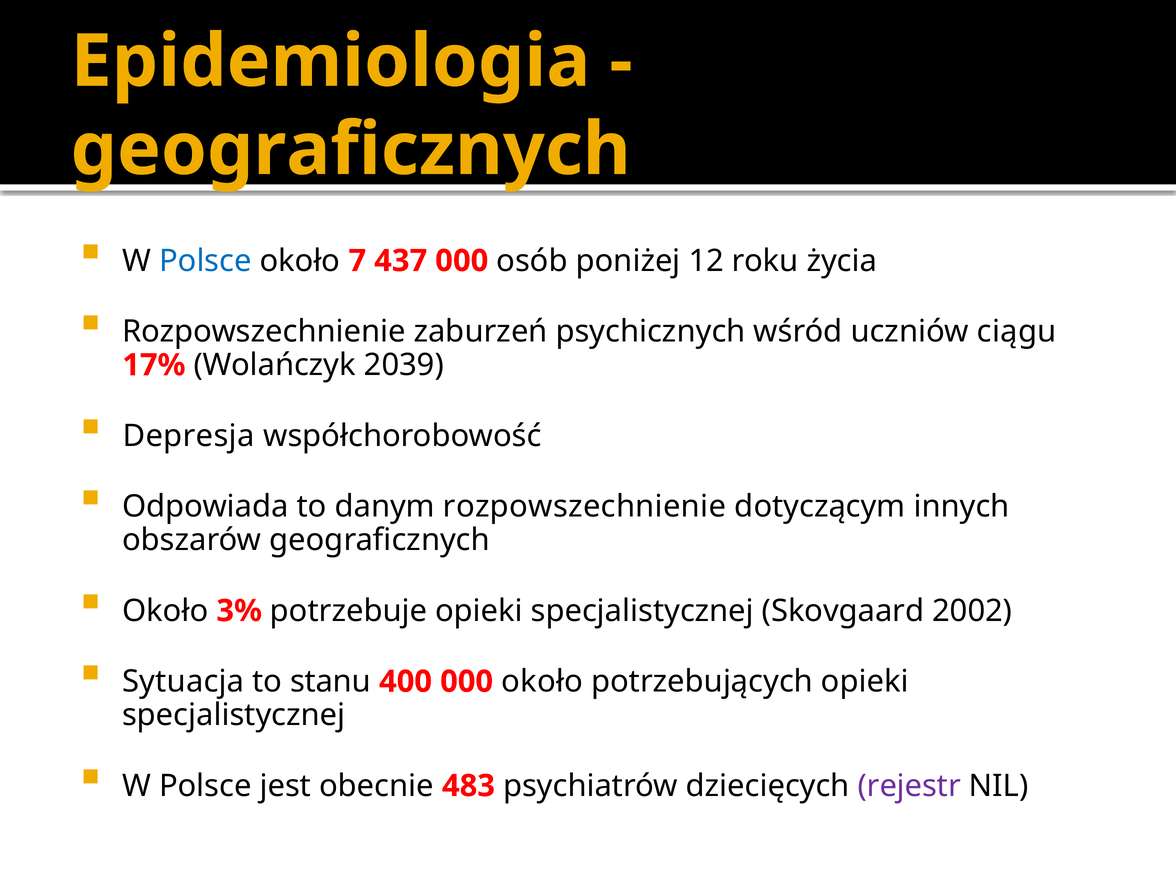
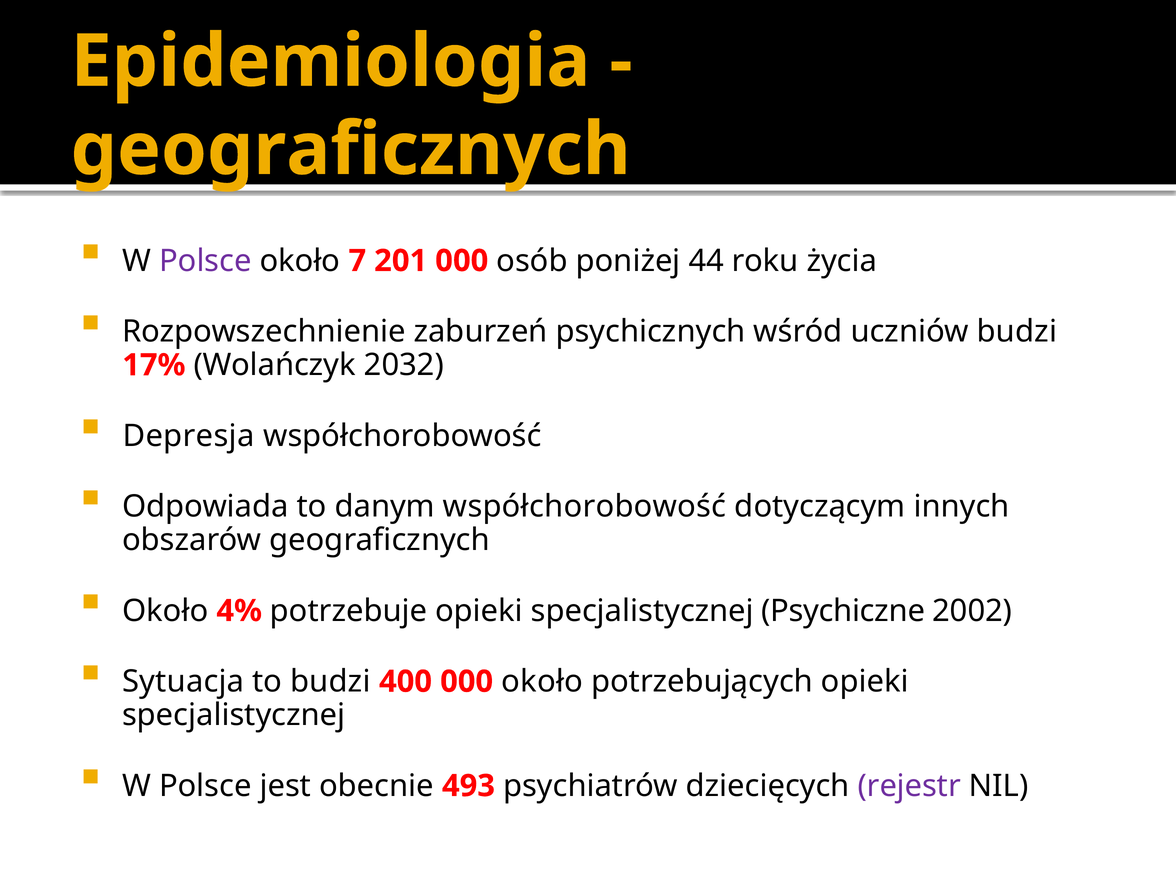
Polsce at (205, 261) colour: blue -> purple
437: 437 -> 201
12: 12 -> 44
uczniów ciągu: ciągu -> budzi
2039: 2039 -> 2032
danym rozpowszechnienie: rozpowszechnienie -> współchorobowość
3%: 3% -> 4%
Skovgaard: Skovgaard -> Psychiczne
to stanu: stanu -> budzi
483: 483 -> 493
